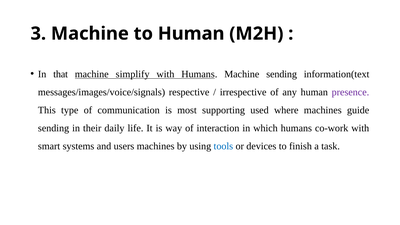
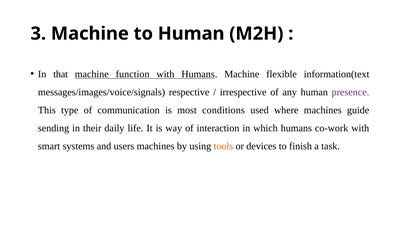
simplify: simplify -> function
Machine sending: sending -> flexible
supporting: supporting -> conditions
tools colour: blue -> orange
